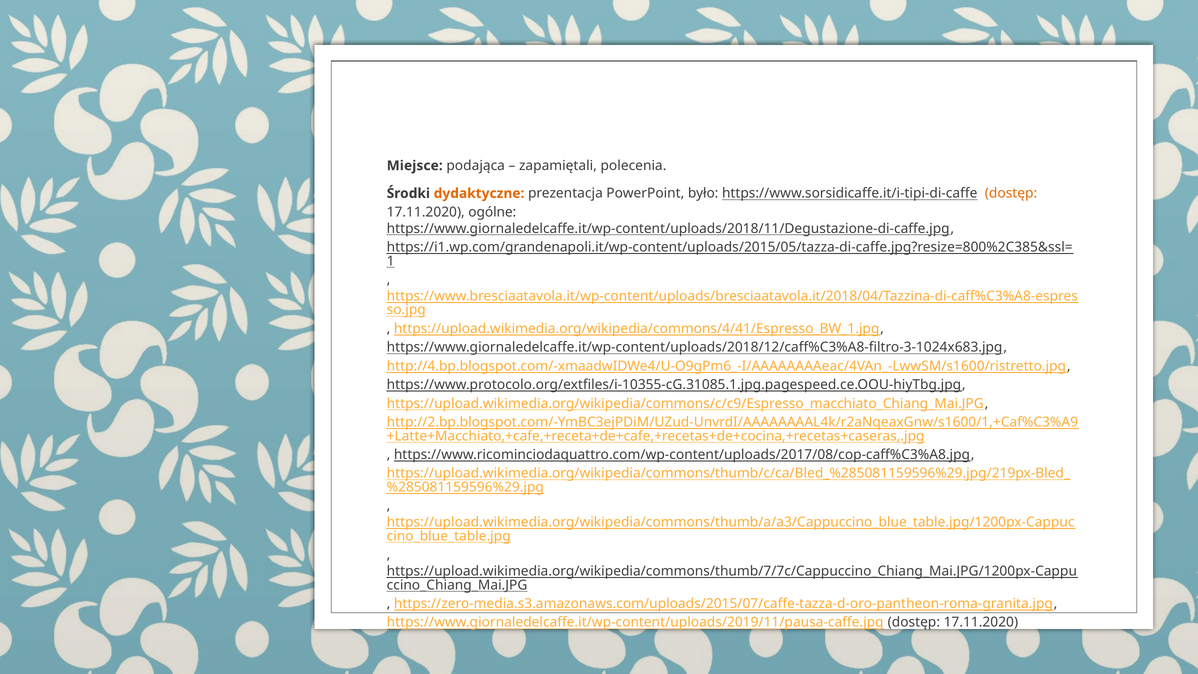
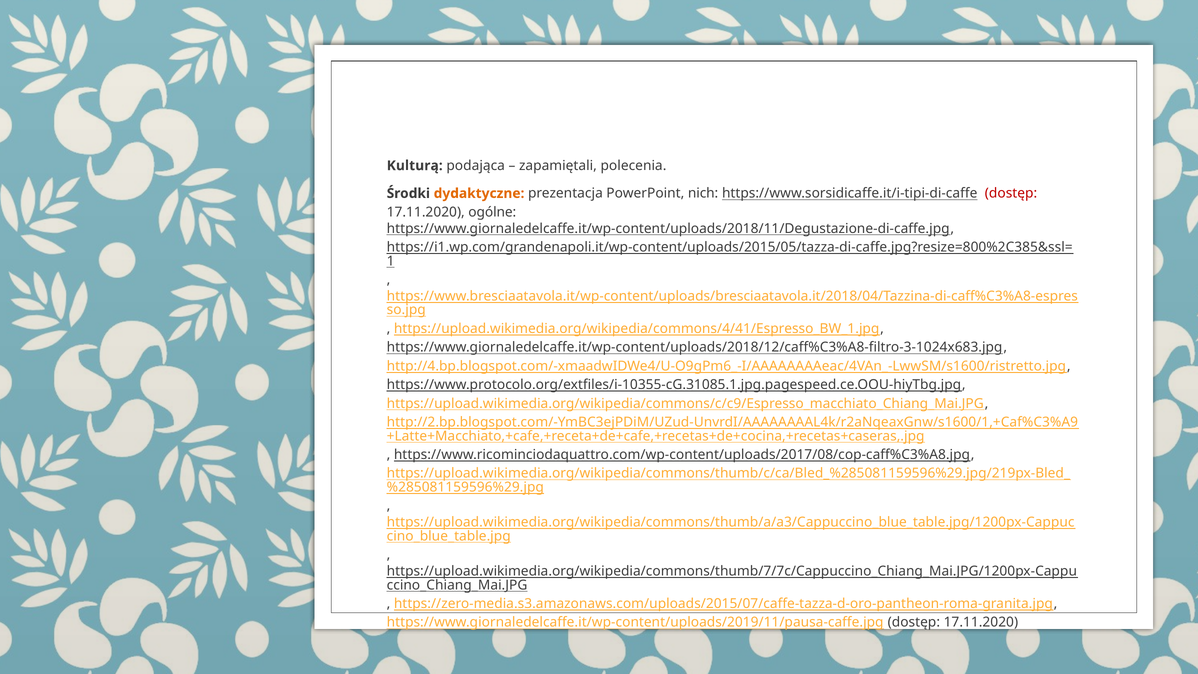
Miejsce: Miejsce -> Kulturą
było: było -> nich
dostęp at (1011, 193) colour: orange -> red
